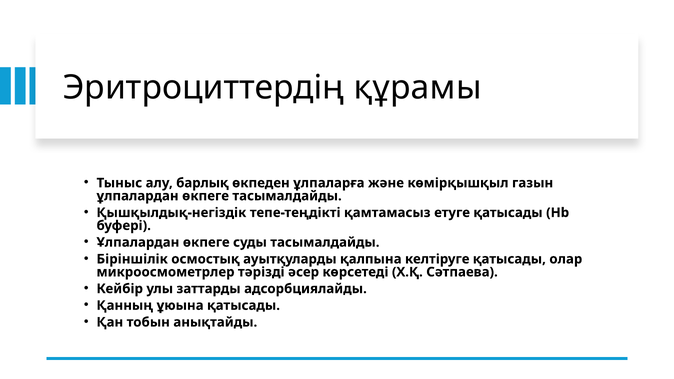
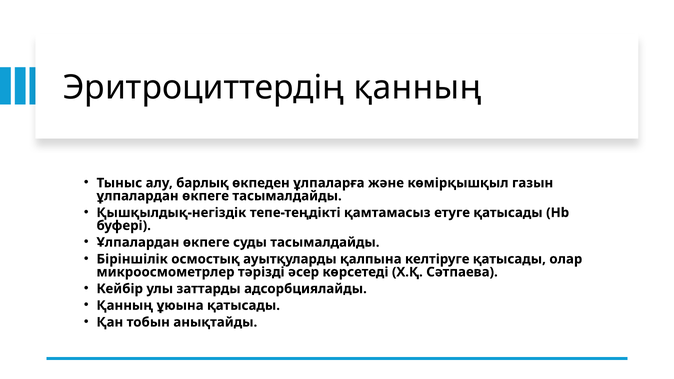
Эритроциттердің құрамы: құрамы -> қанның
